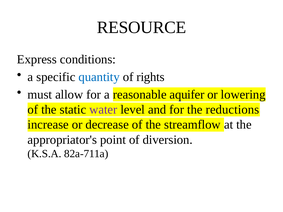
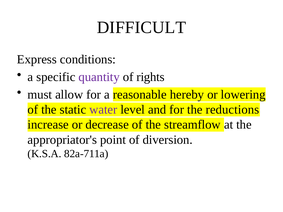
RESOURCE: RESOURCE -> DIFFICULT
quantity colour: blue -> purple
aquifer: aquifer -> hereby
